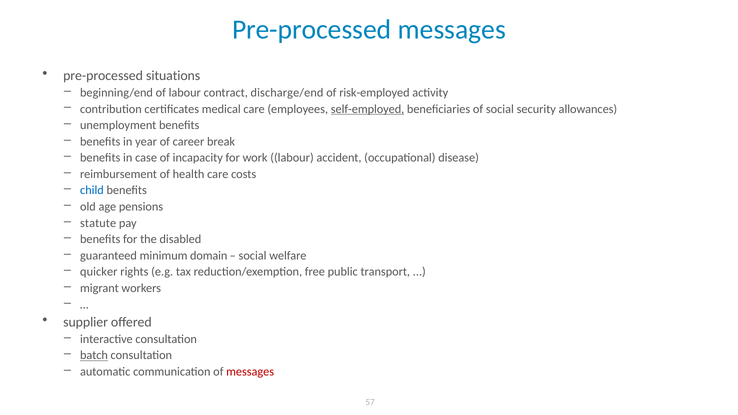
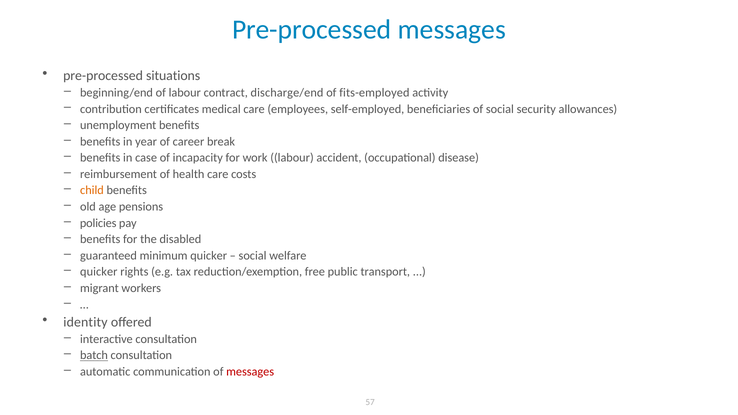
risk-employed: risk-employed -> fits-employed
self-employed underline: present -> none
child colour: blue -> orange
statute: statute -> policies
minimum domain: domain -> quicker
supplier: supplier -> identity
